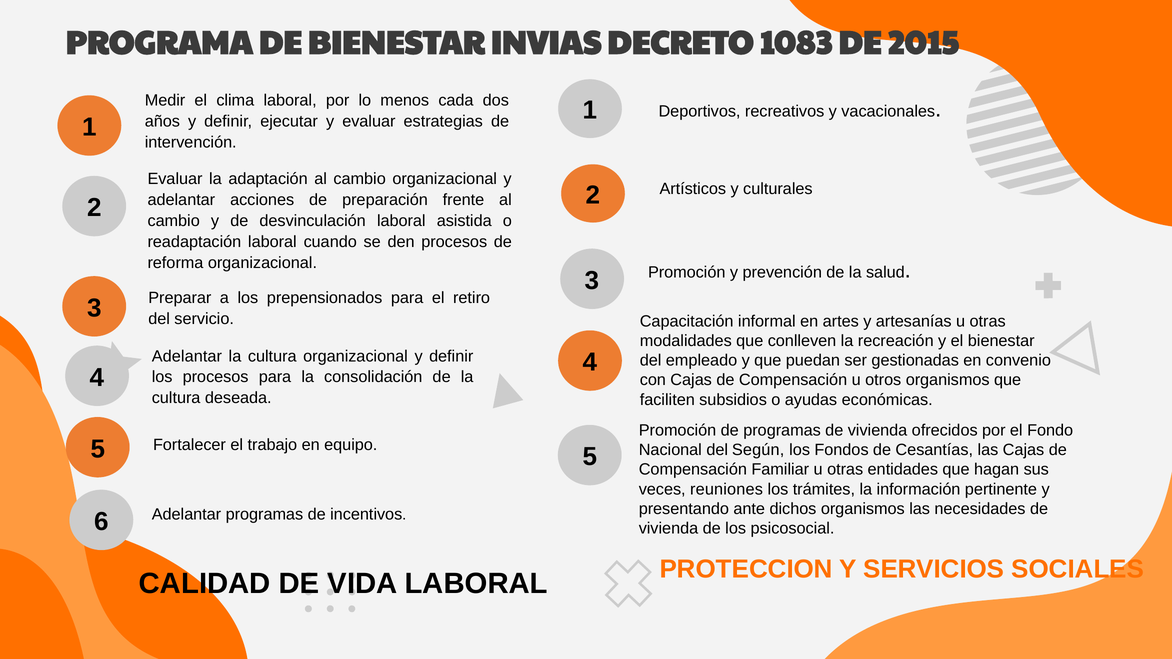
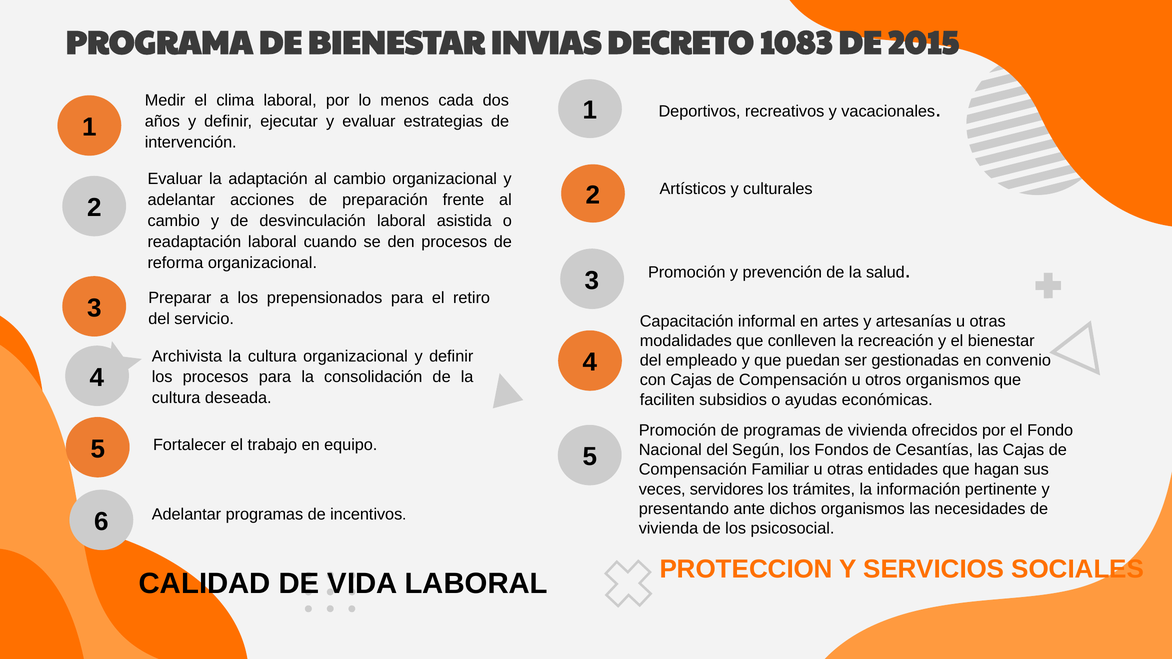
Adelantar at (187, 356): Adelantar -> Archivista
reuniones: reuniones -> servidores
